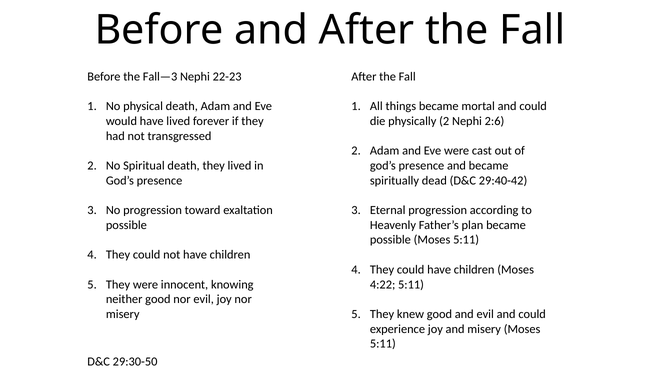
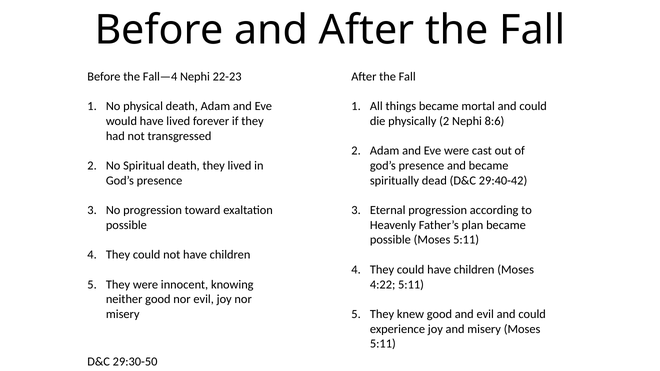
Fall—3: Fall—3 -> Fall—4
2:6: 2:6 -> 8:6
